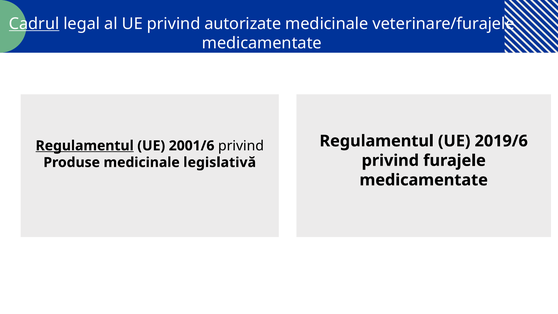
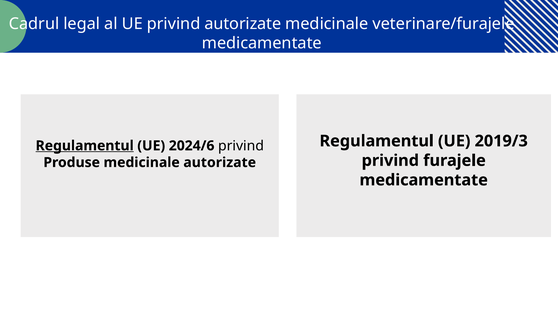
Cadrul underline: present -> none
2019/6: 2019/6 -> 2019/3
2001/6: 2001/6 -> 2024/6
medicinale legislativă: legislativă -> autorizate
